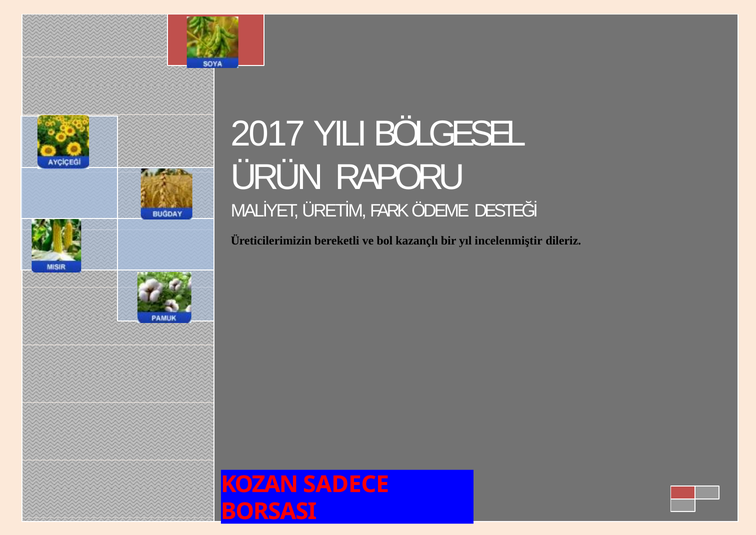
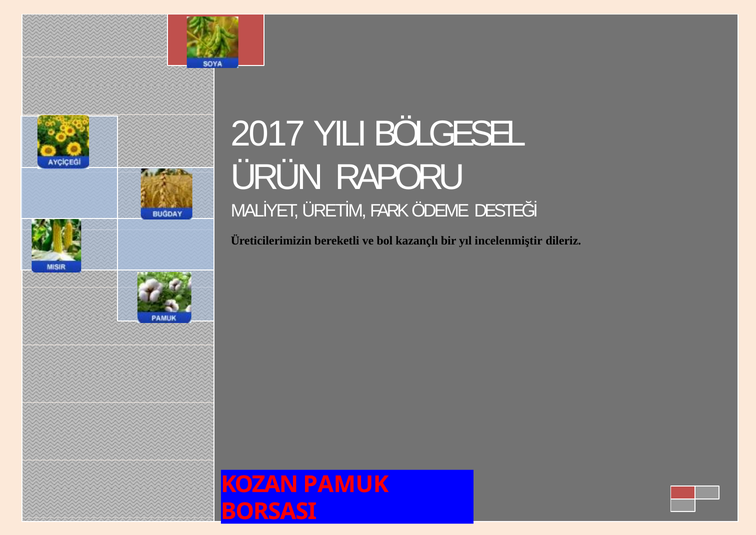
SADECE: SADECE -> PAMUK
